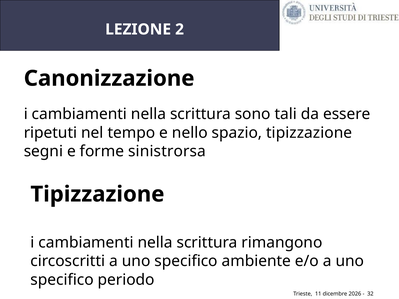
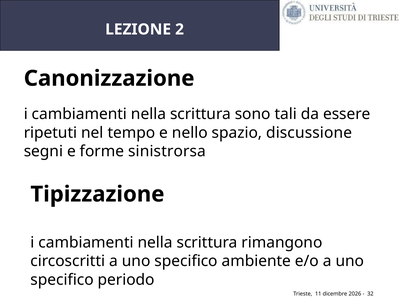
spazio tipizzazione: tipizzazione -> discussione
